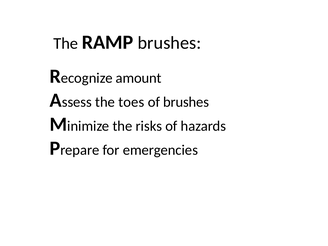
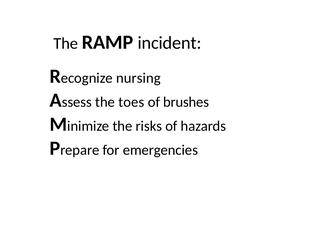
RAMP brushes: brushes -> incident
amount: amount -> nursing
